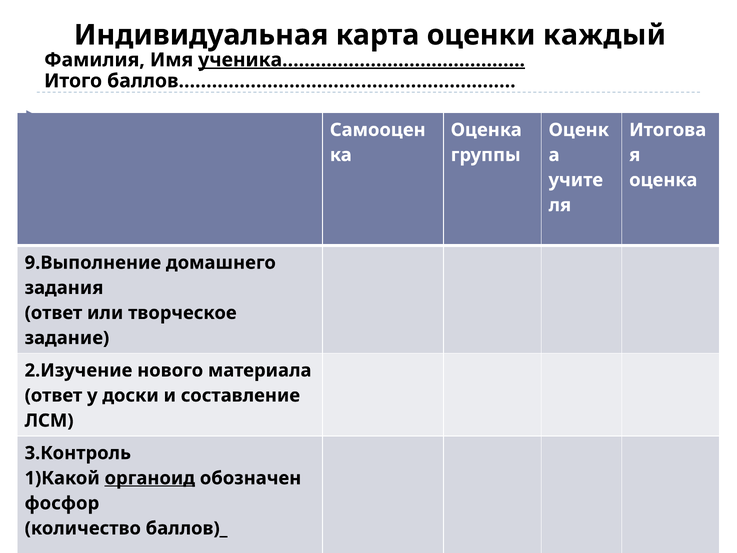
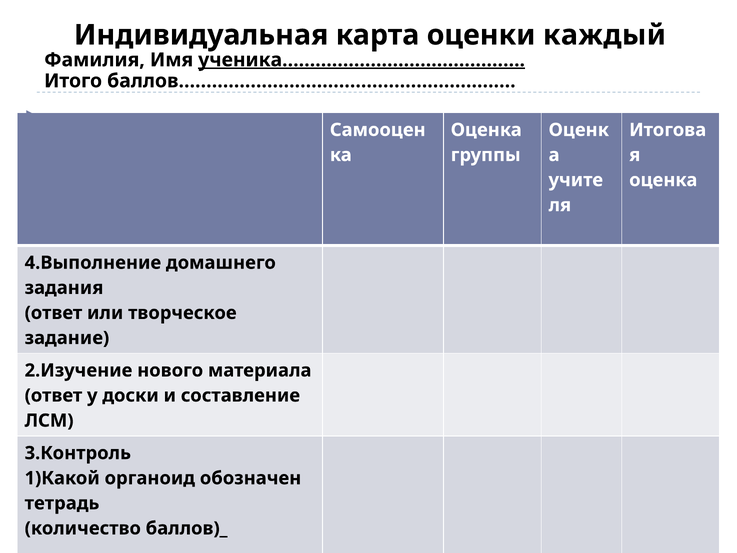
9.Выполнение: 9.Выполнение -> 4.Выполнение
органоид underline: present -> none
фосфор: фосфор -> тетрадь
